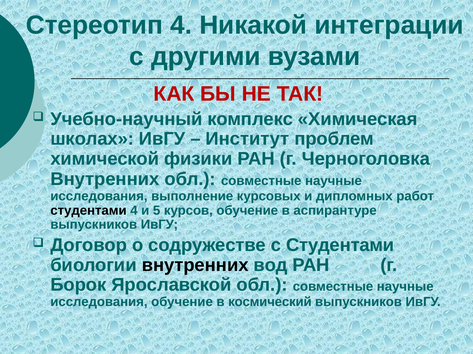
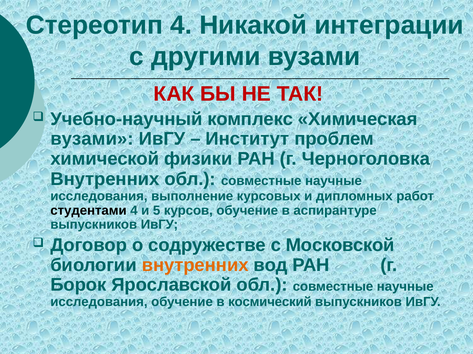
школах at (92, 139): школах -> вузами
с Студентами: Студентами -> Московской
внутренних at (195, 266) colour: black -> orange
